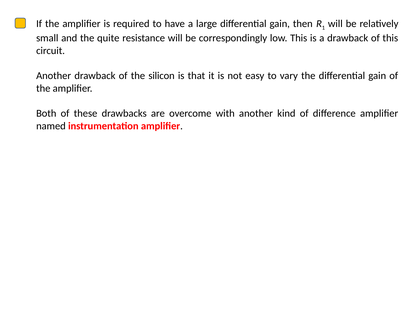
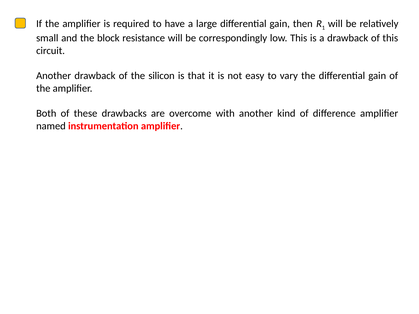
quite: quite -> block
